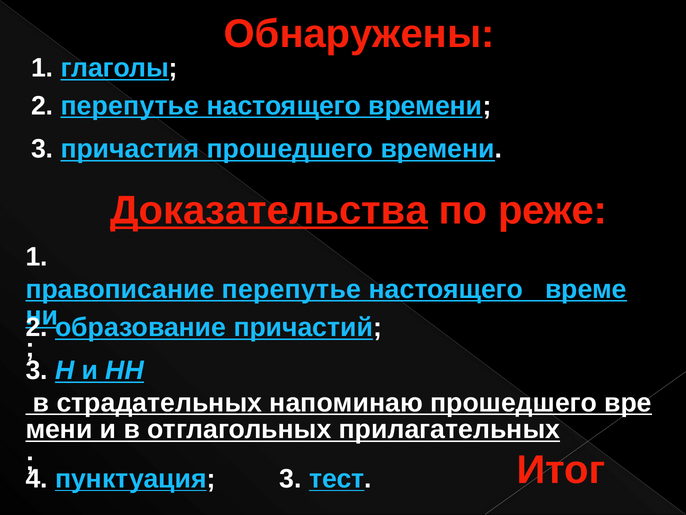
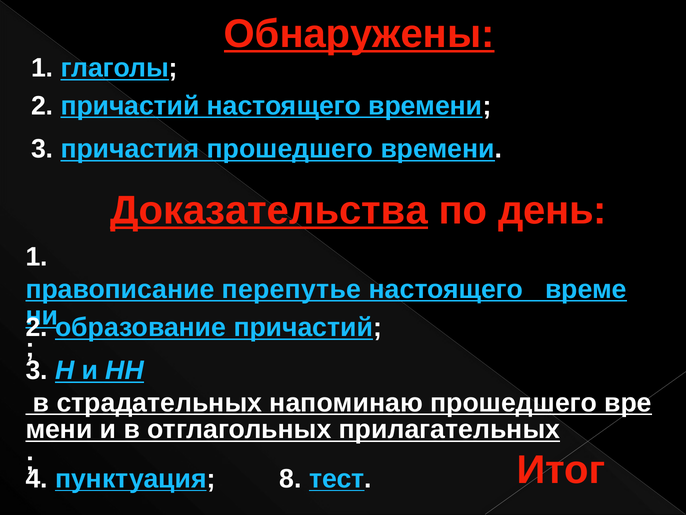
Обнаружены underline: none -> present
2 перепутье: перепутье -> причастий
реже: реже -> день
пунктуация 3: 3 -> 8
